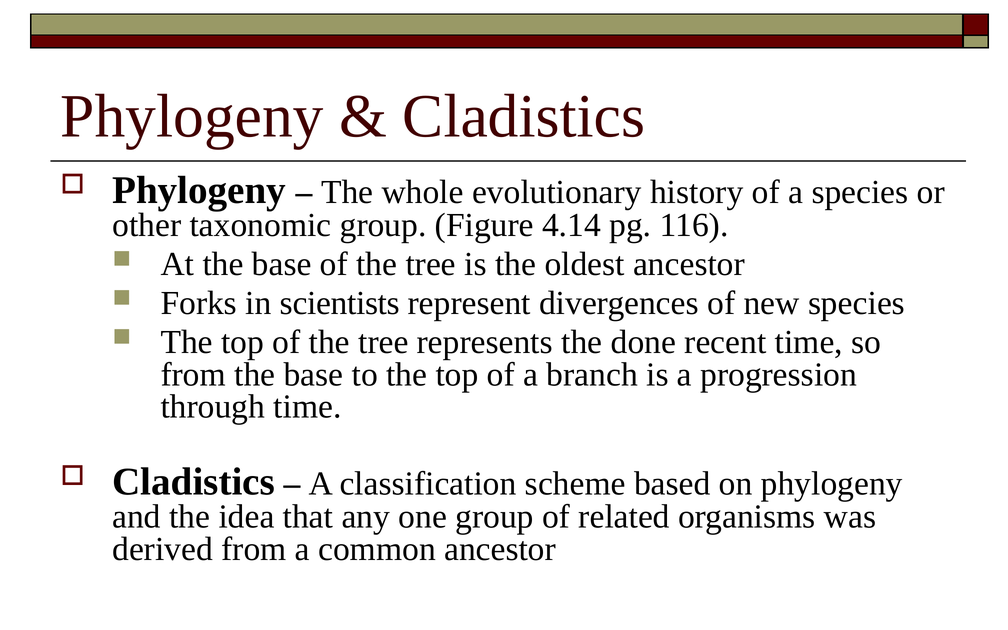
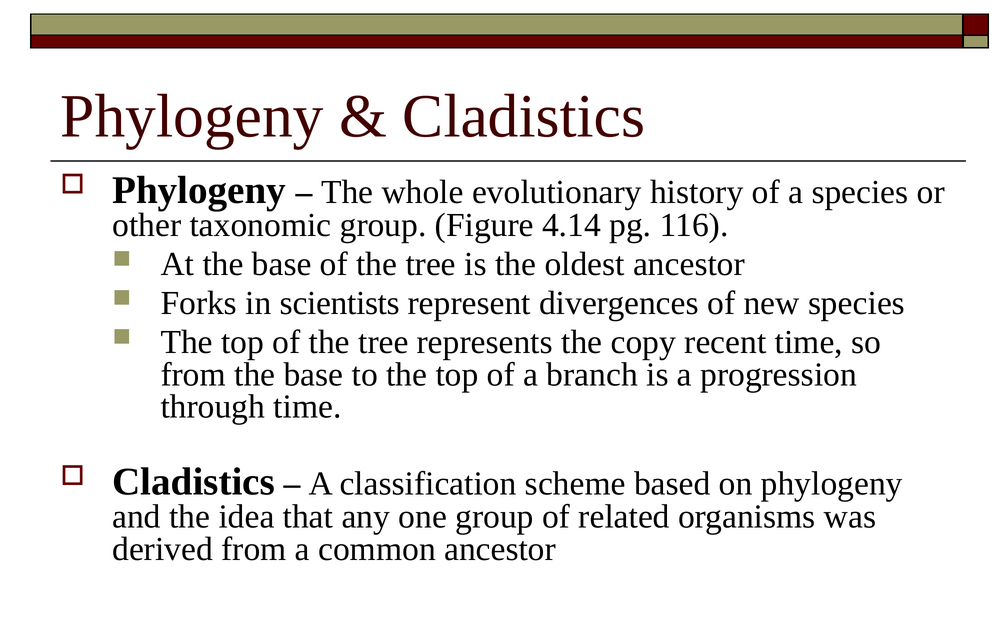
done: done -> copy
